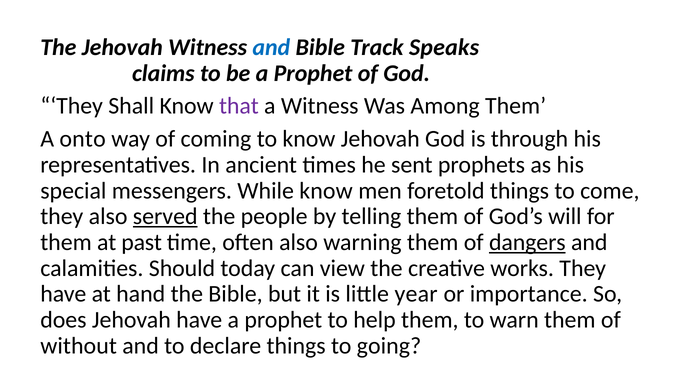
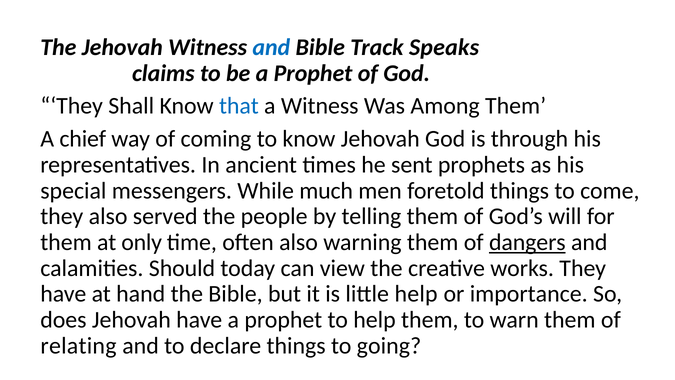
that colour: purple -> blue
onto: onto -> chief
While know: know -> much
served underline: present -> none
past: past -> only
little year: year -> help
without: without -> relating
